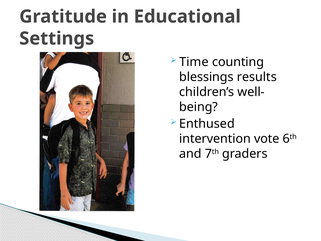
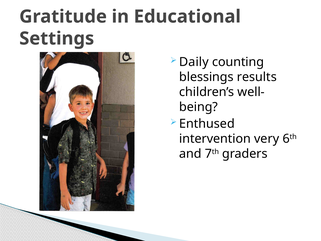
Time: Time -> Daily
vote: vote -> very
